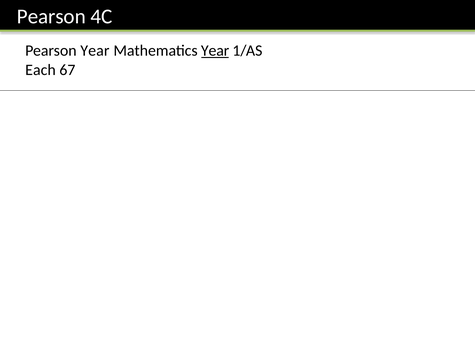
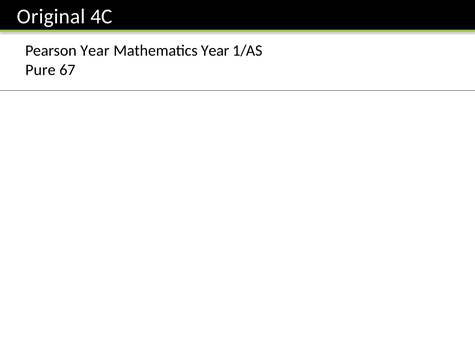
Pearson at (51, 16): Pearson -> Original
Year at (215, 51) underline: present -> none
Each: Each -> Pure
